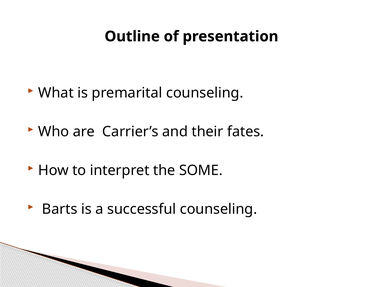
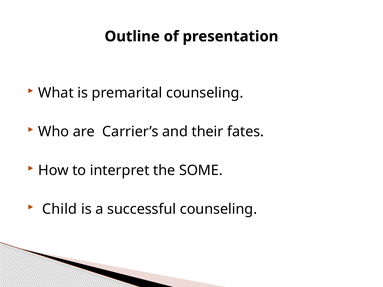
Barts: Barts -> Child
